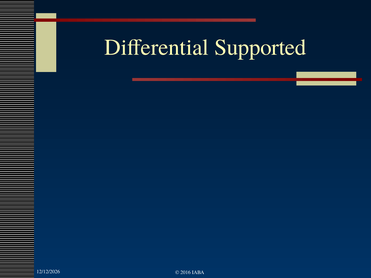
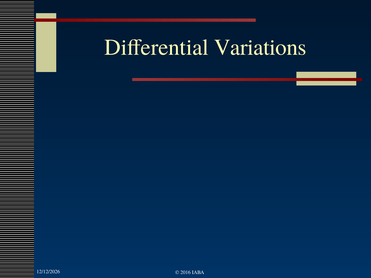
Supported: Supported -> Variations
